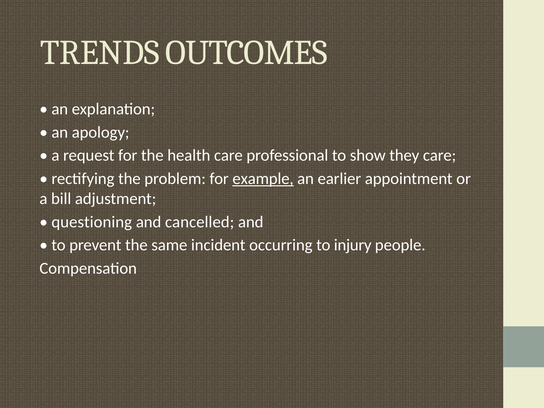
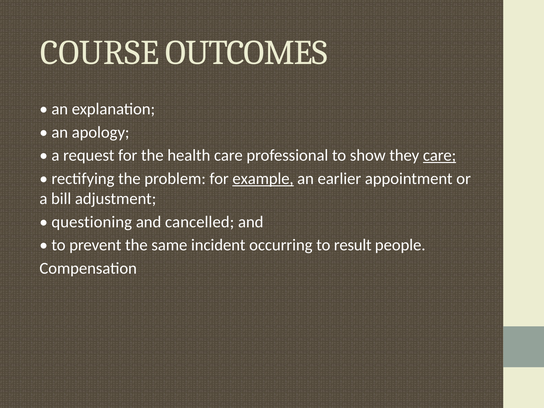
TRENDS: TRENDS -> COURSE
care at (440, 156) underline: none -> present
injury: injury -> result
